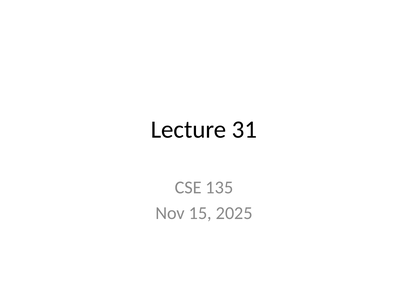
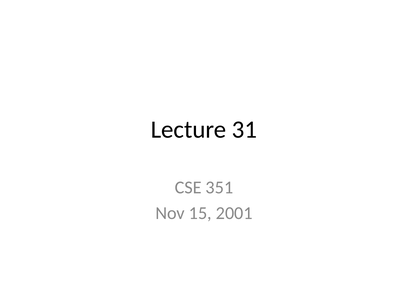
135: 135 -> 351
2025: 2025 -> 2001
